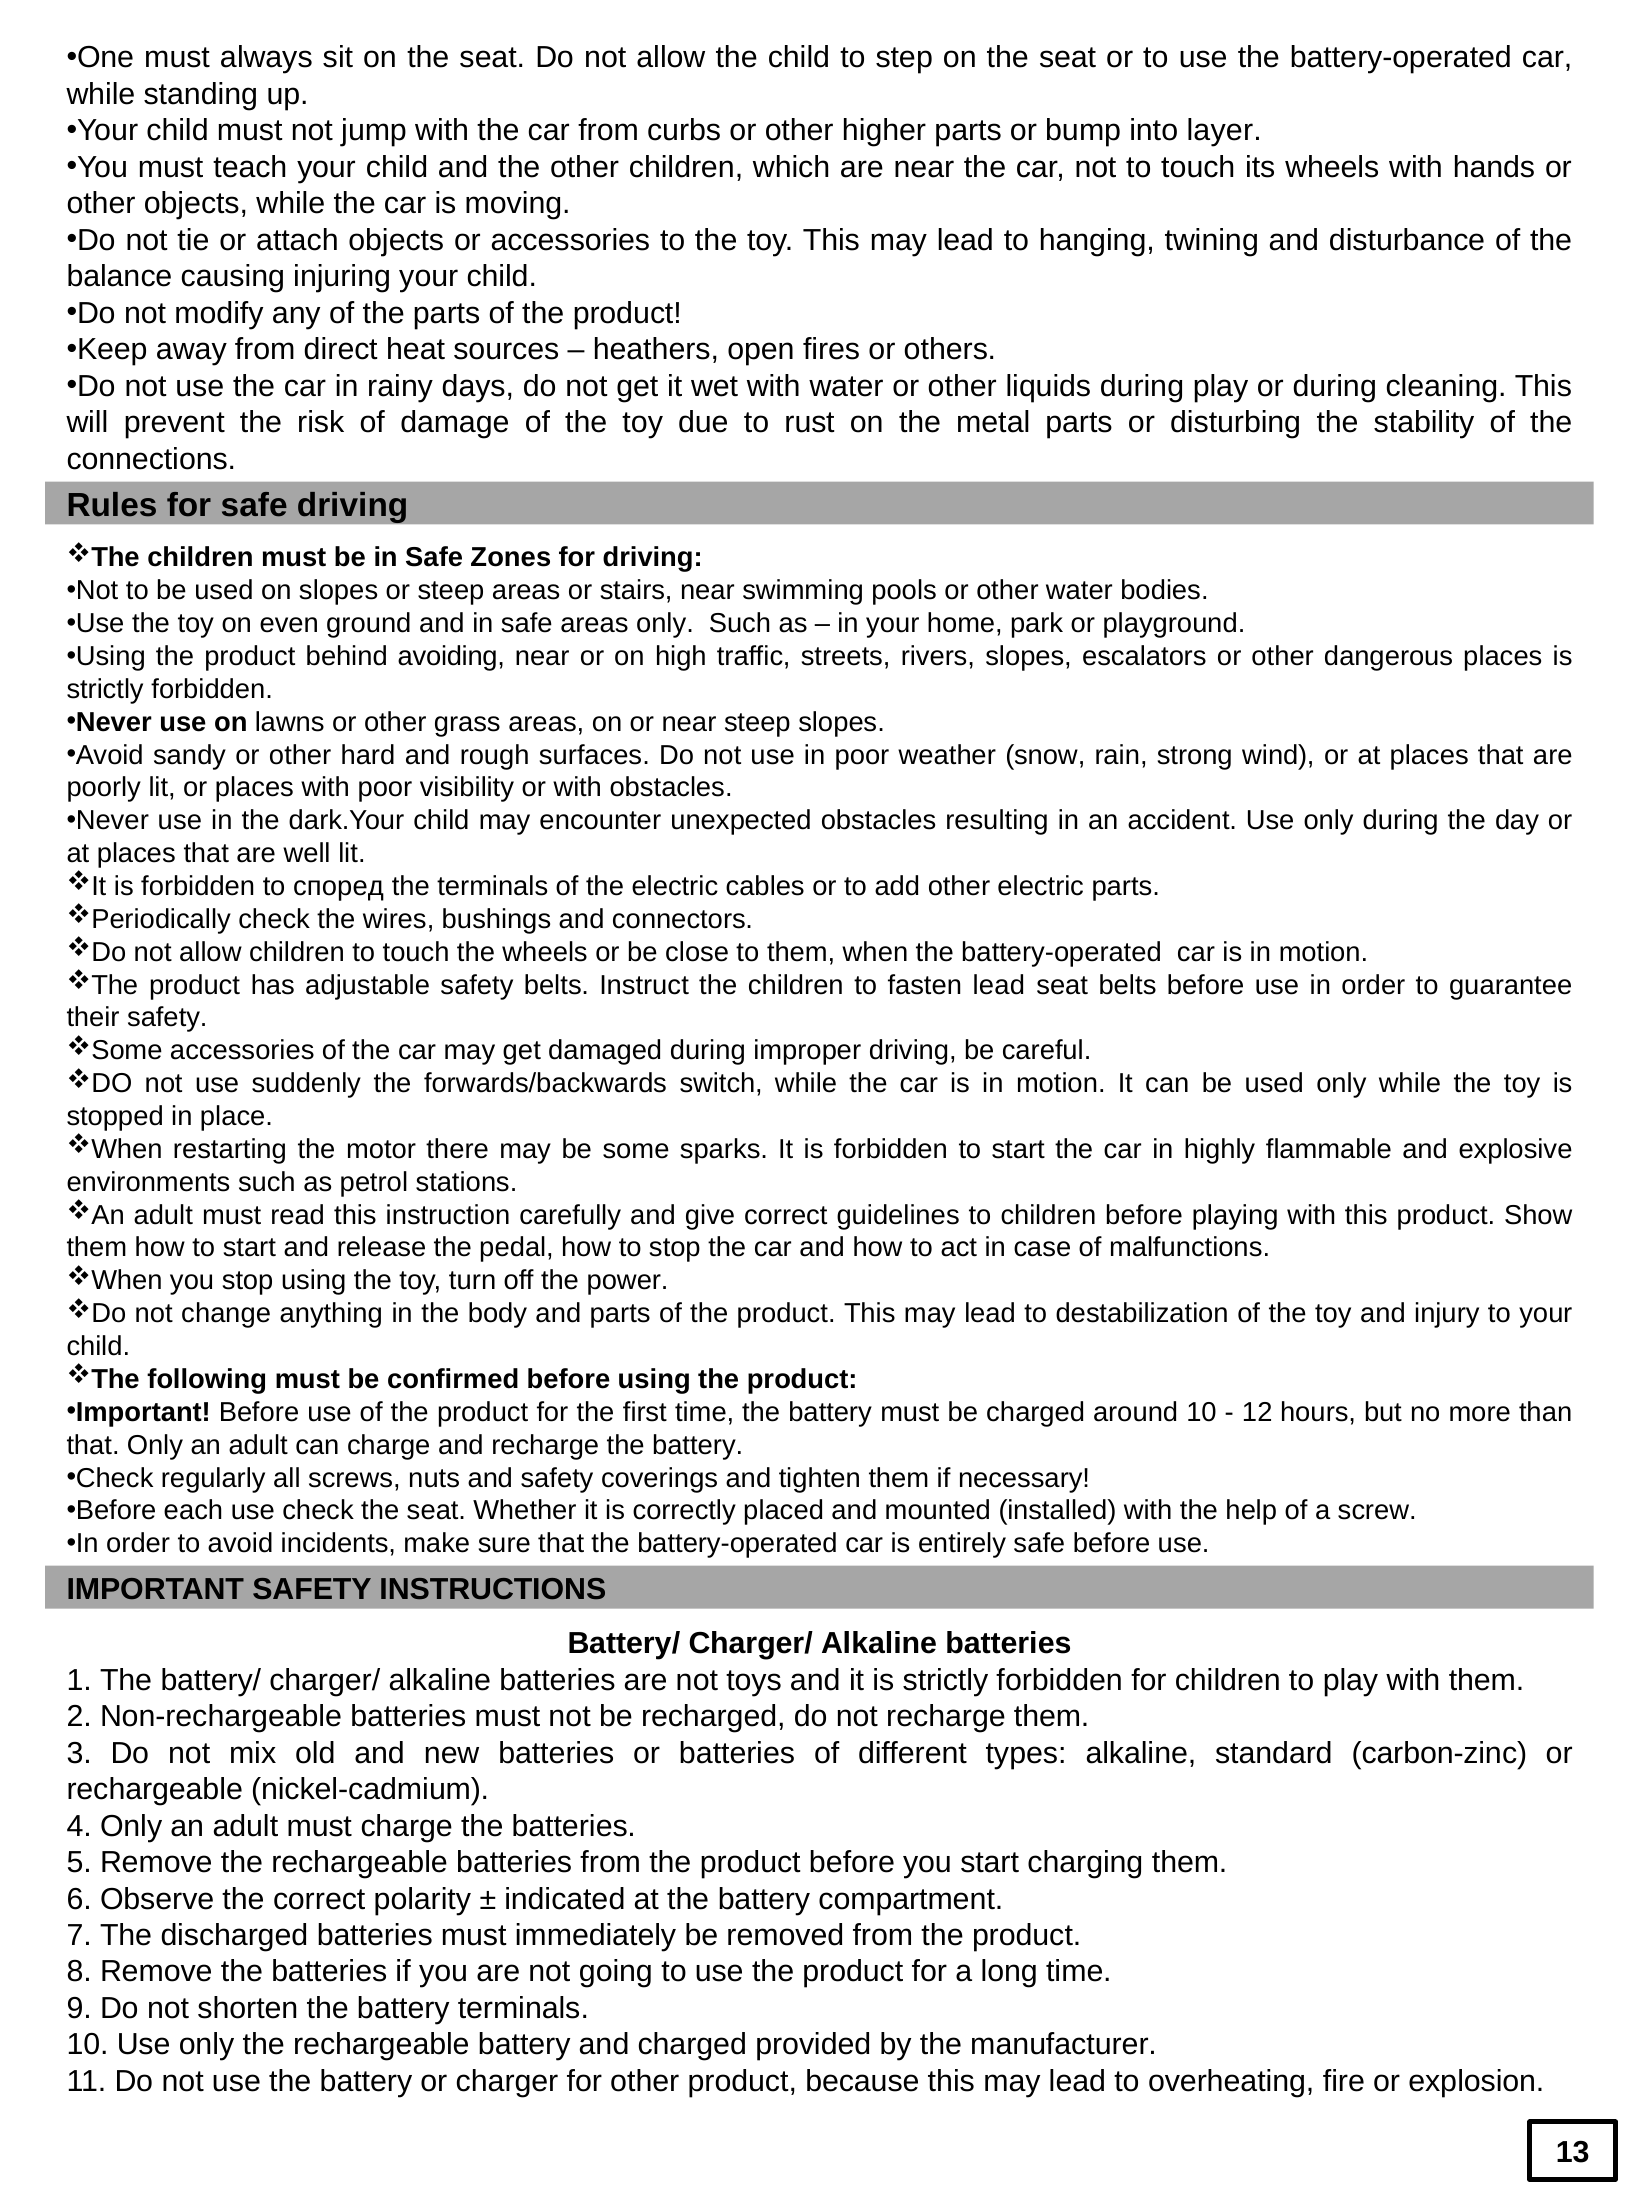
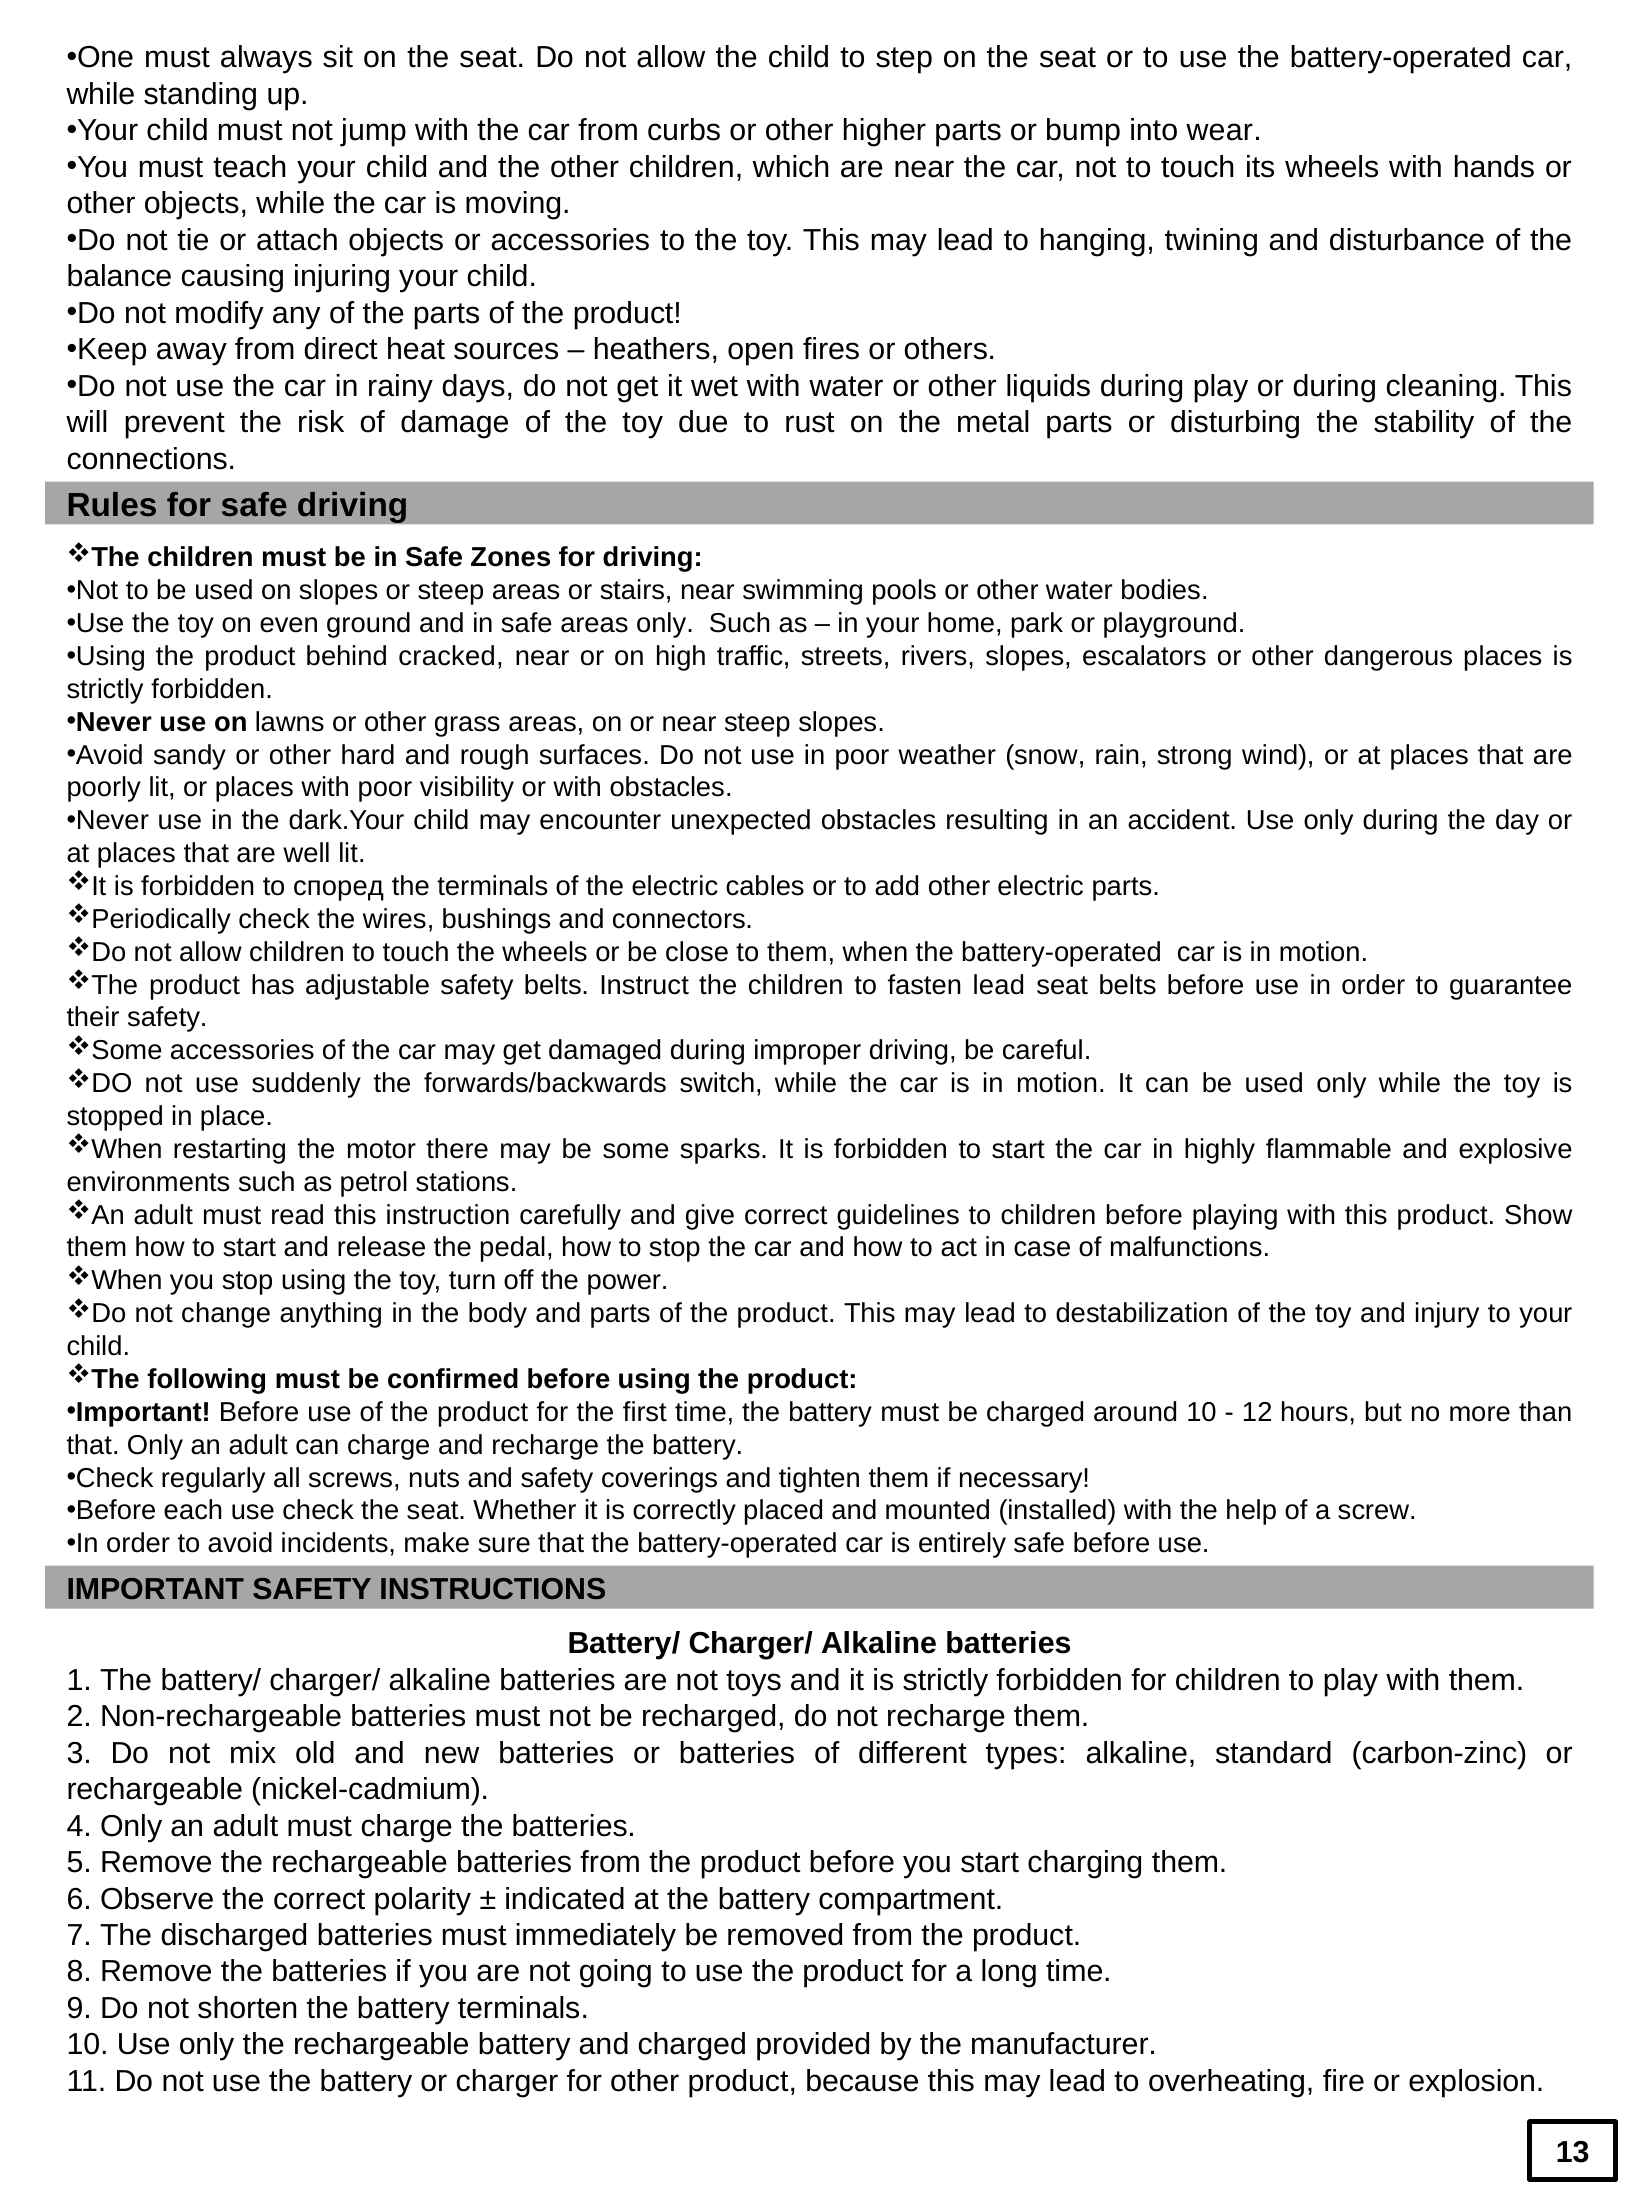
layer: layer -> wear
avoiding: avoiding -> cracked
